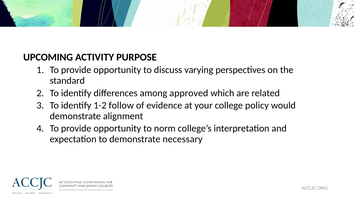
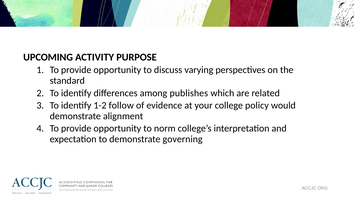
approved: approved -> publishes
necessary: necessary -> governing
